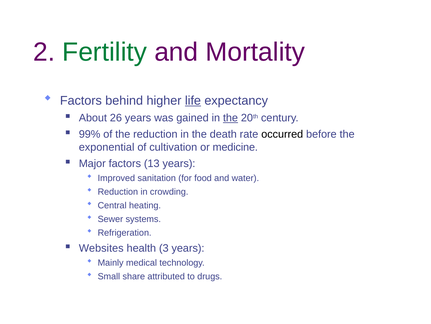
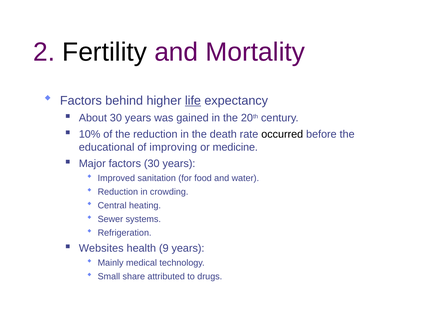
Fertility colour: green -> black
About 26: 26 -> 30
the at (230, 118) underline: present -> none
99%: 99% -> 10%
exponential: exponential -> educational
cultivation: cultivation -> improving
factors 13: 13 -> 30
3: 3 -> 9
